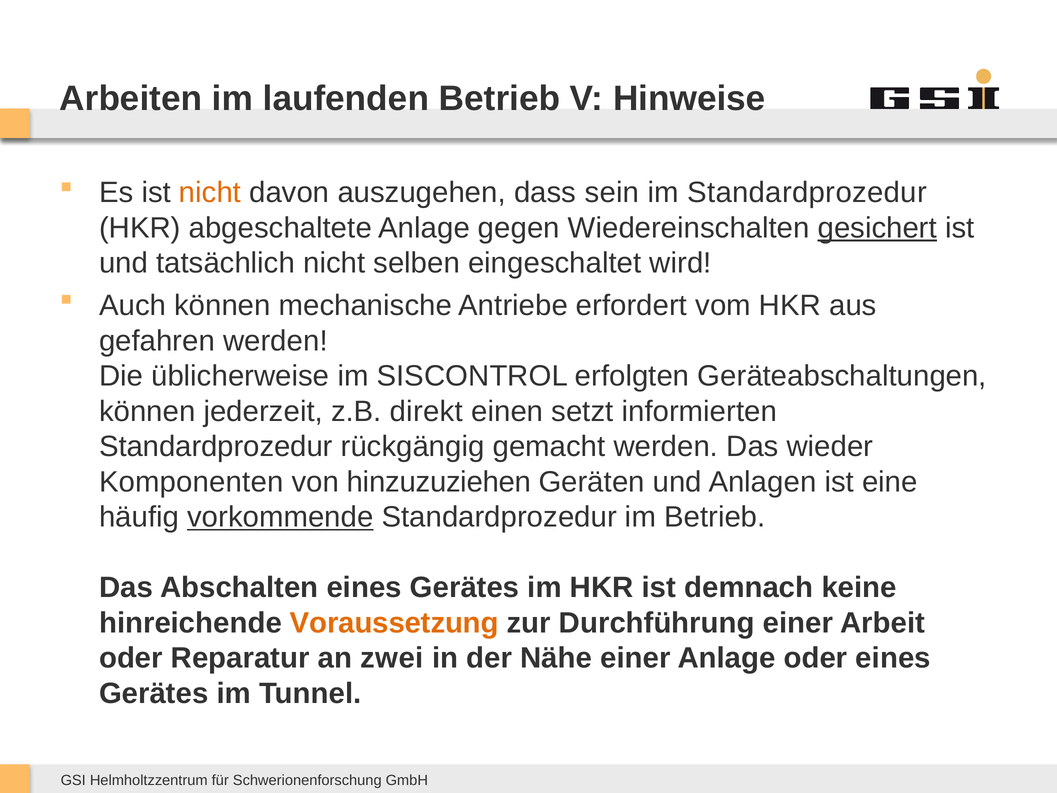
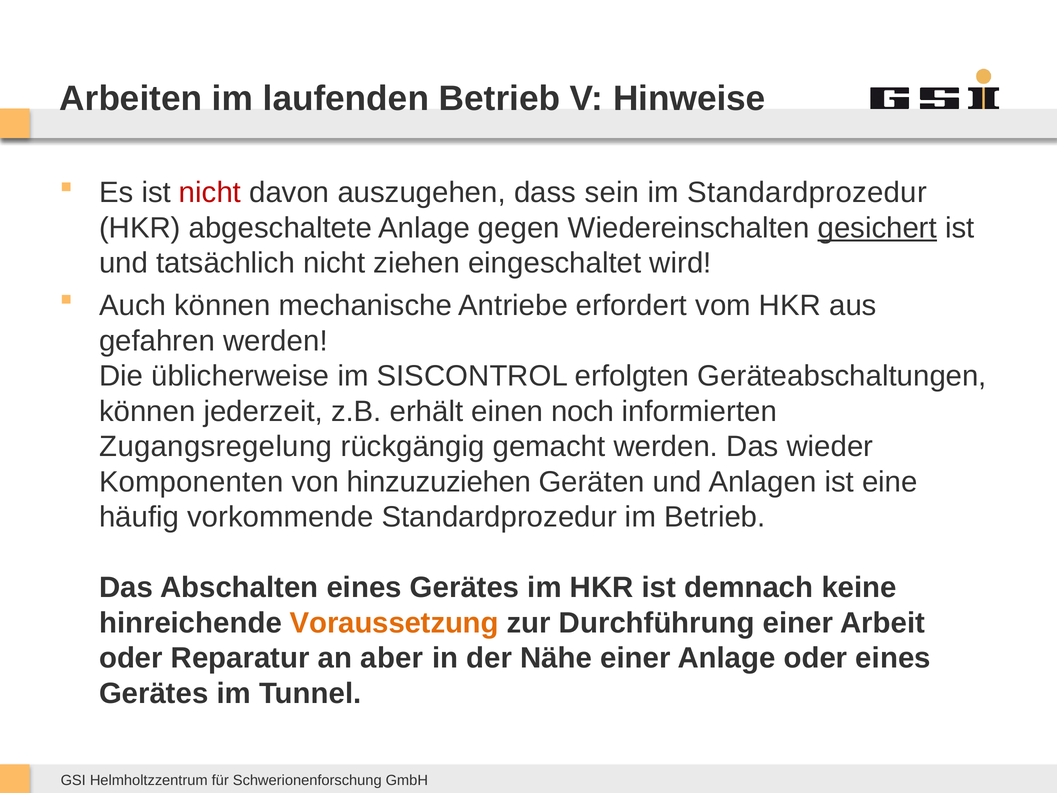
nicht at (210, 193) colour: orange -> red
selben: selben -> ziehen
direkt: direkt -> erhält
setzt: setzt -> noch
Standardprozedur at (216, 446): Standardprozedur -> Zugangsregelung
vorkommende underline: present -> none
zwei: zwei -> aber
